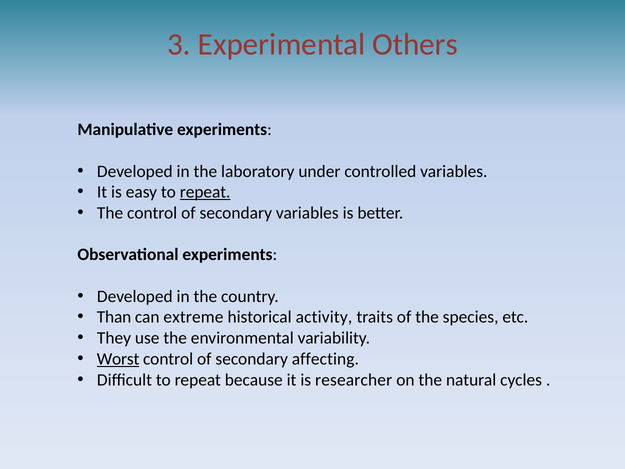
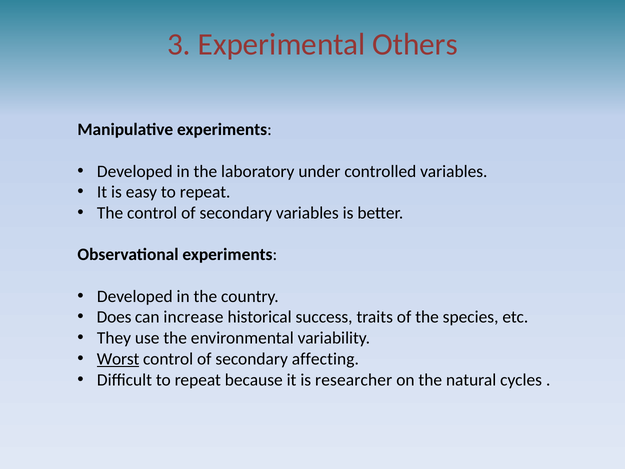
repeat at (205, 192) underline: present -> none
Than: Than -> Does
extreme: extreme -> increase
activity: activity -> success
